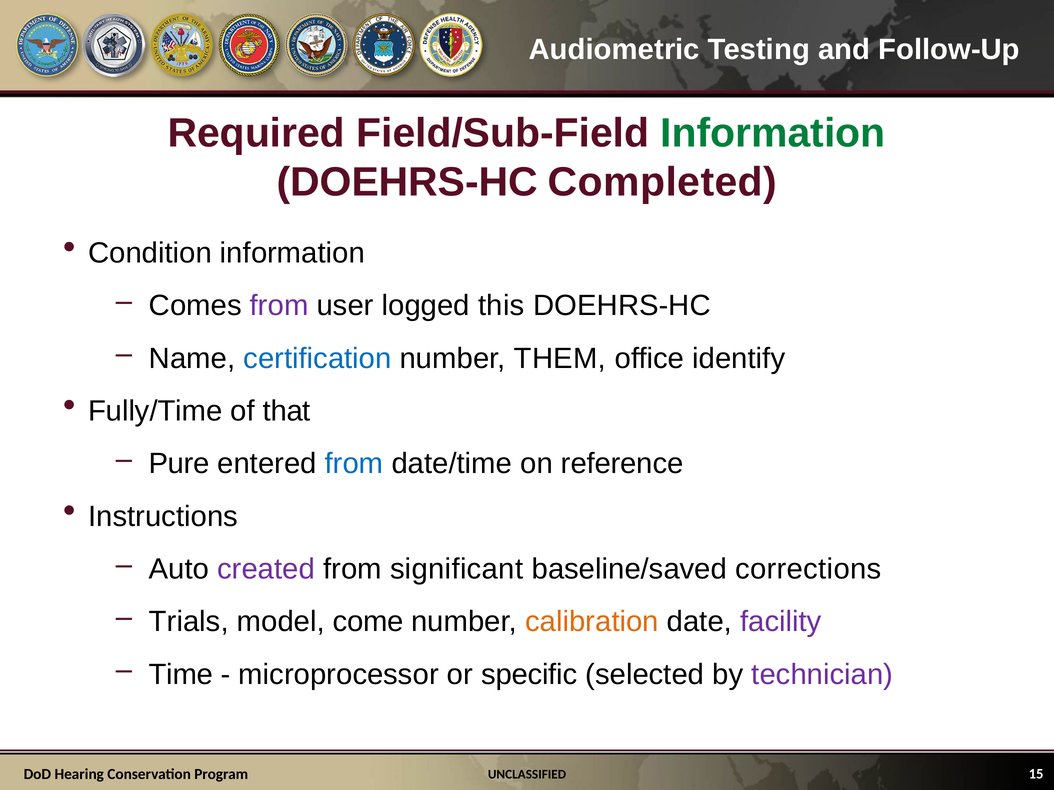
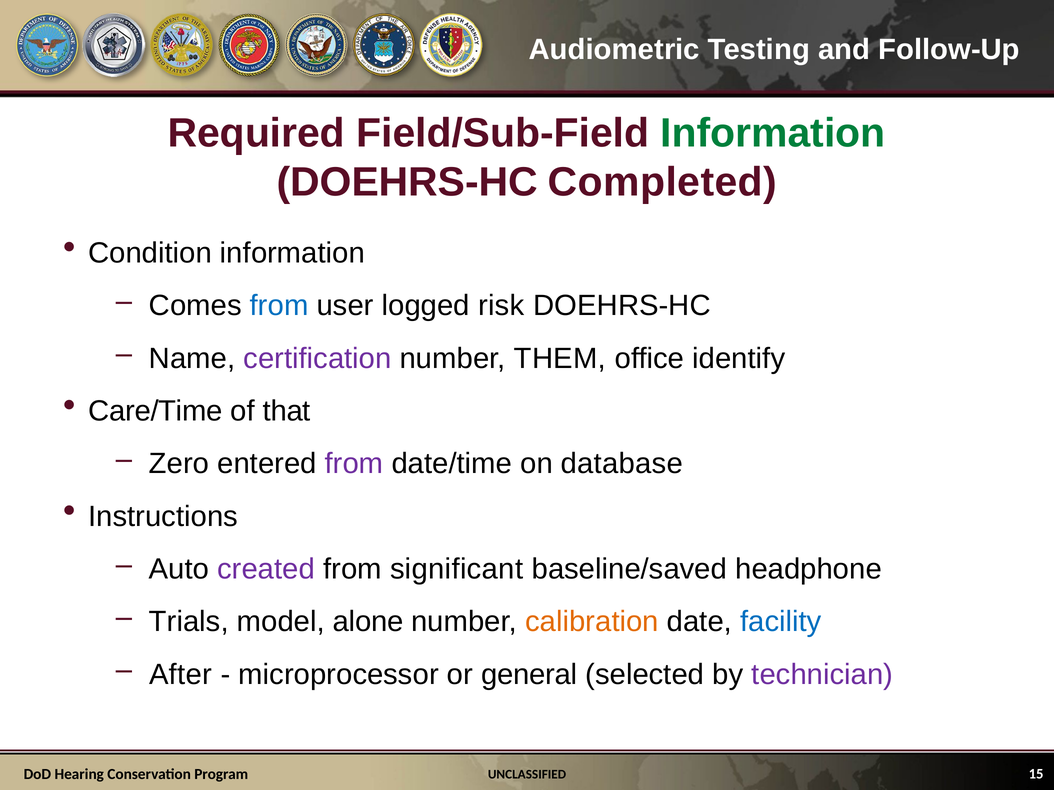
from at (279, 306) colour: purple -> blue
this: this -> risk
certification colour: blue -> purple
Fully/Time: Fully/Time -> Care/Time
Pure: Pure -> Zero
from at (354, 464) colour: blue -> purple
reference: reference -> database
corrections: corrections -> headphone
come: come -> alone
facility colour: purple -> blue
Time: Time -> After
specific: specific -> general
